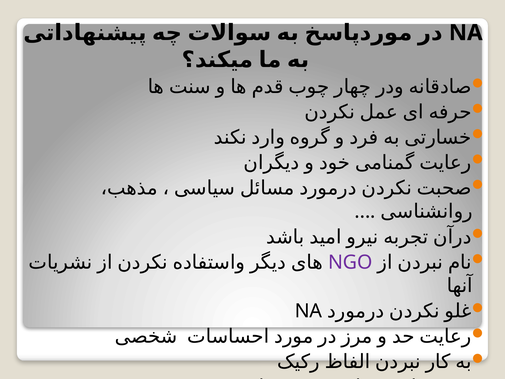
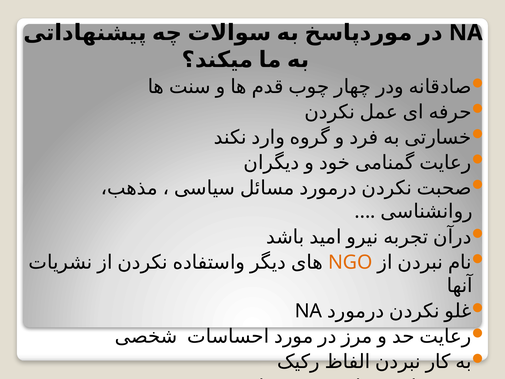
NGO colour: purple -> orange
